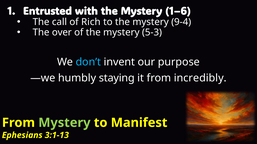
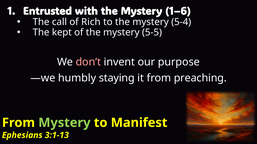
9-4: 9-4 -> 5-4
over: over -> kept
5-3: 5-3 -> 5-5
don’t colour: light blue -> pink
incredibly: incredibly -> preaching
